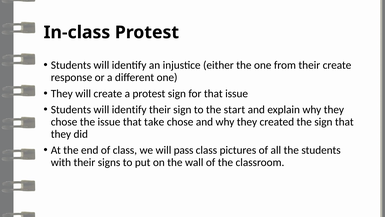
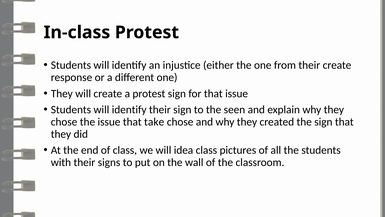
start: start -> seen
pass: pass -> idea
